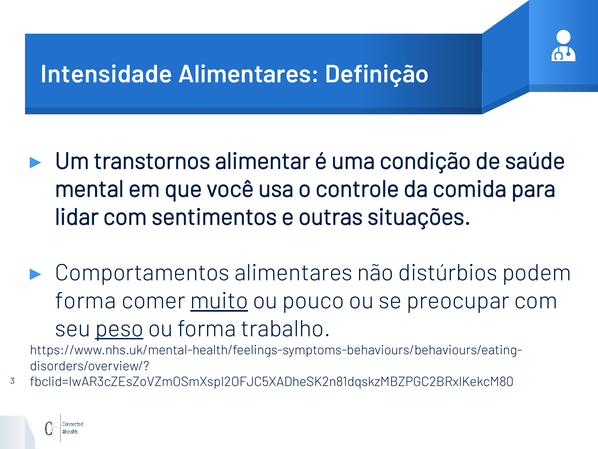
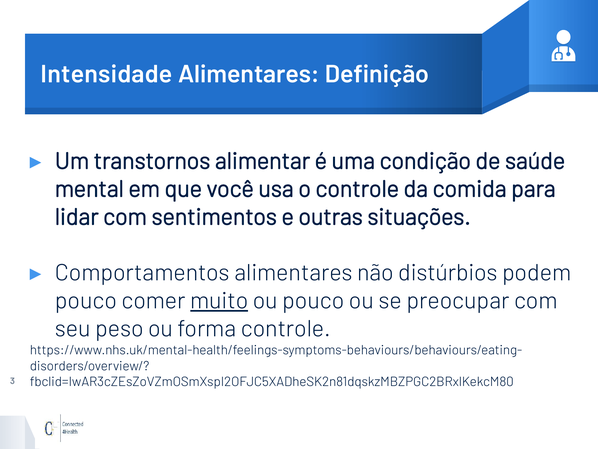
forma at (86, 300): forma -> pouco
peso underline: present -> none
forma trabalho: trabalho -> controle
